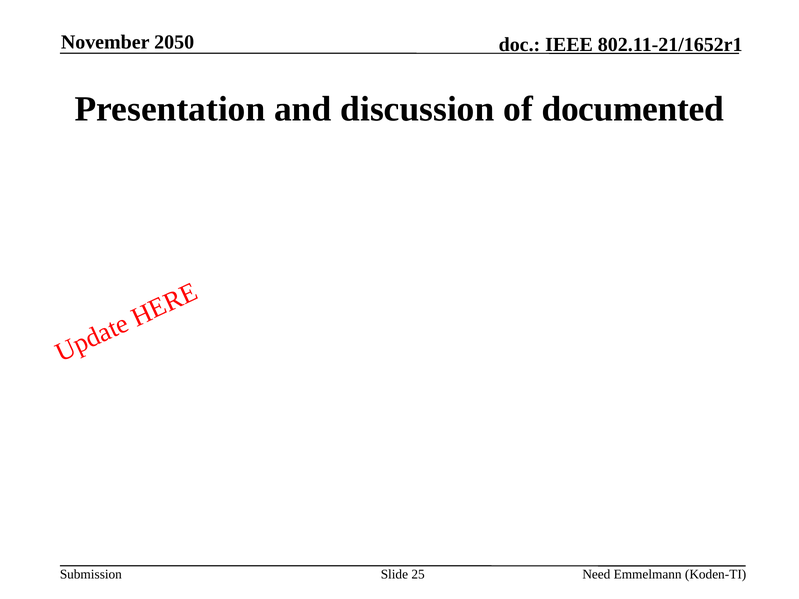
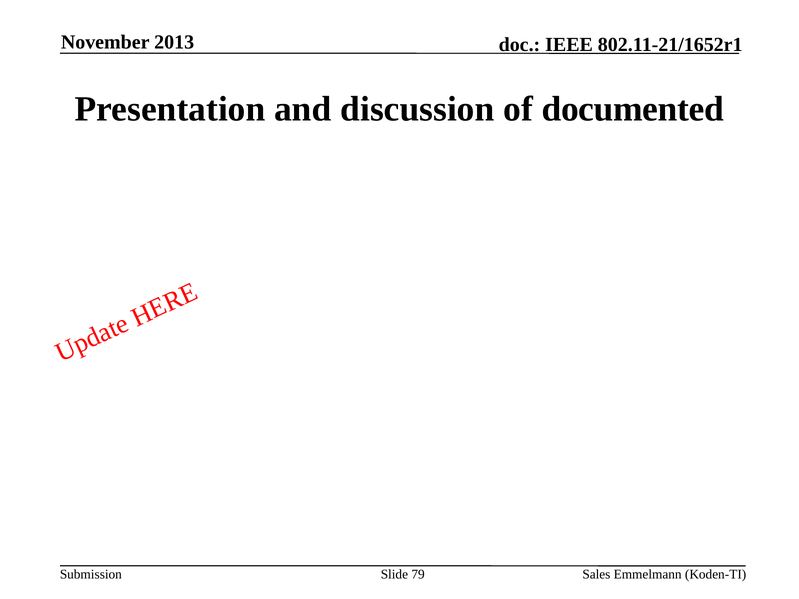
2050: 2050 -> 2013
25: 25 -> 79
Need: Need -> Sales
